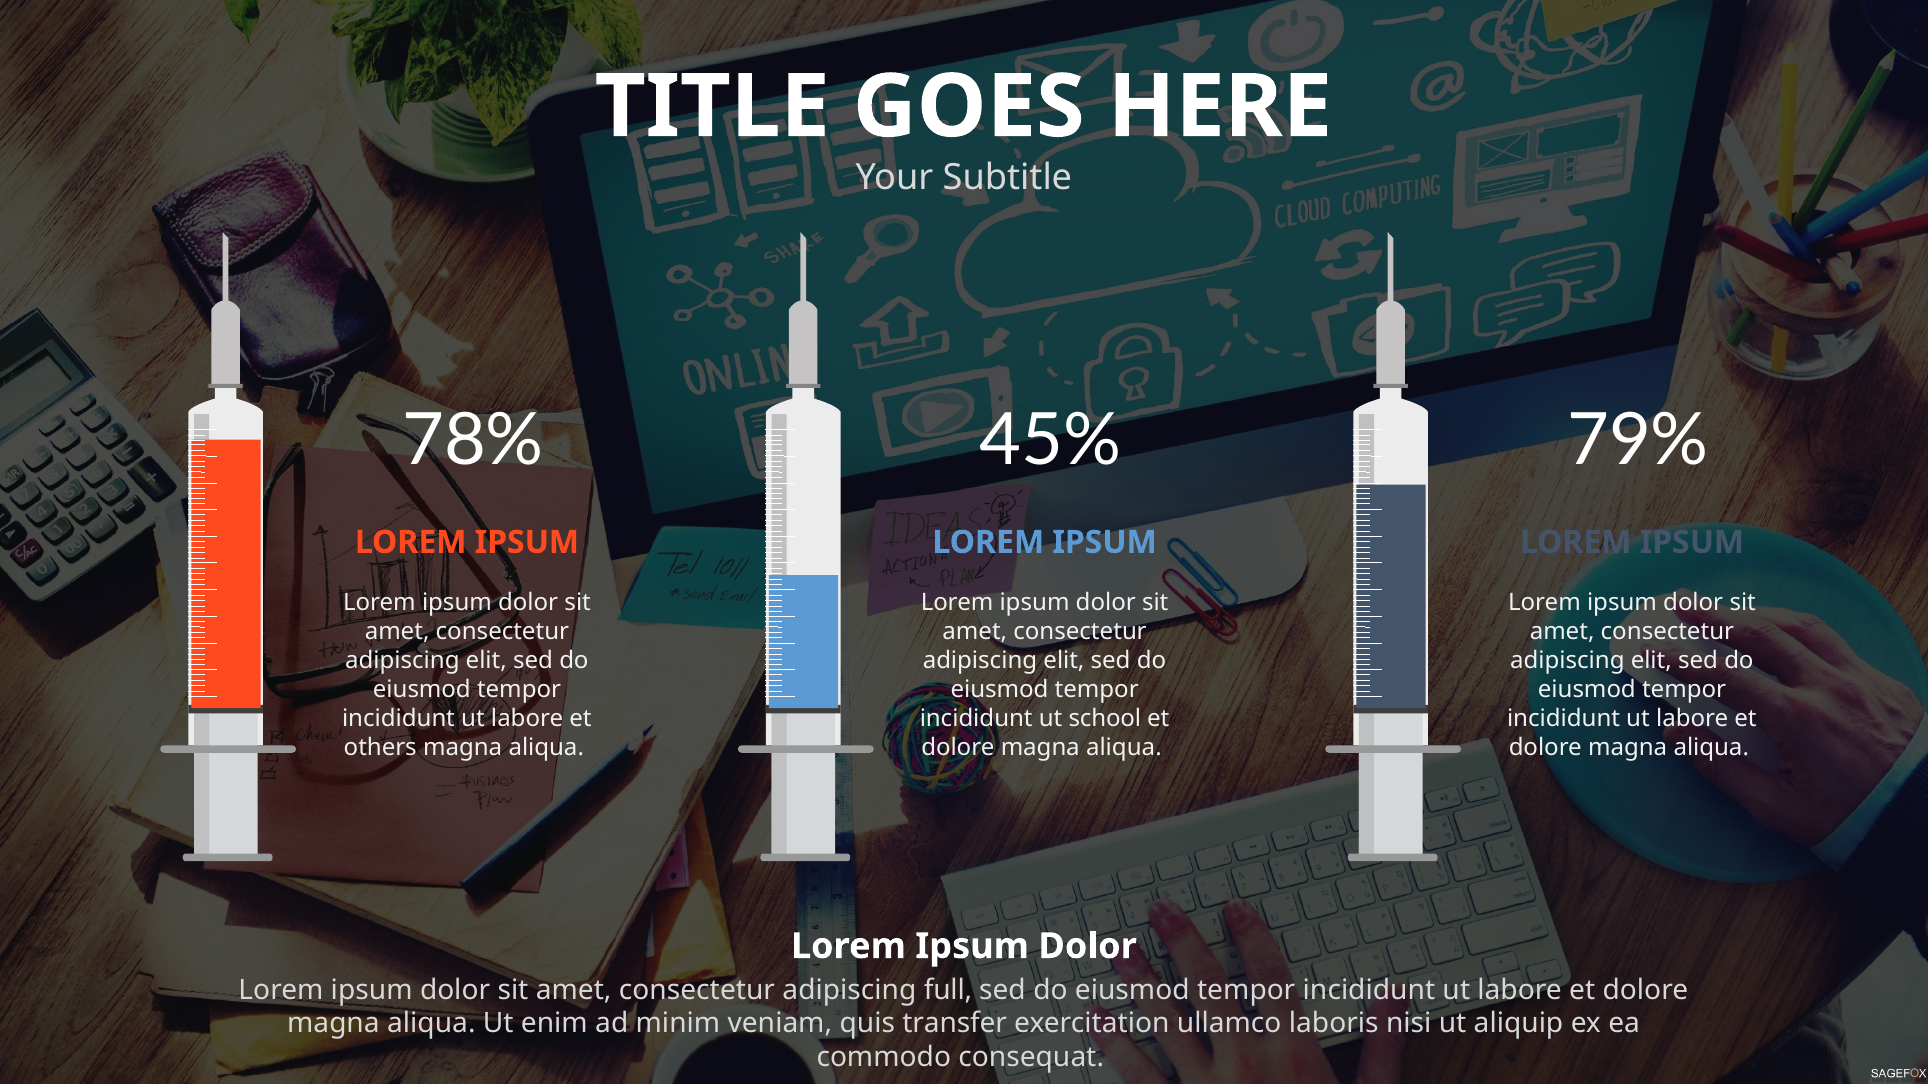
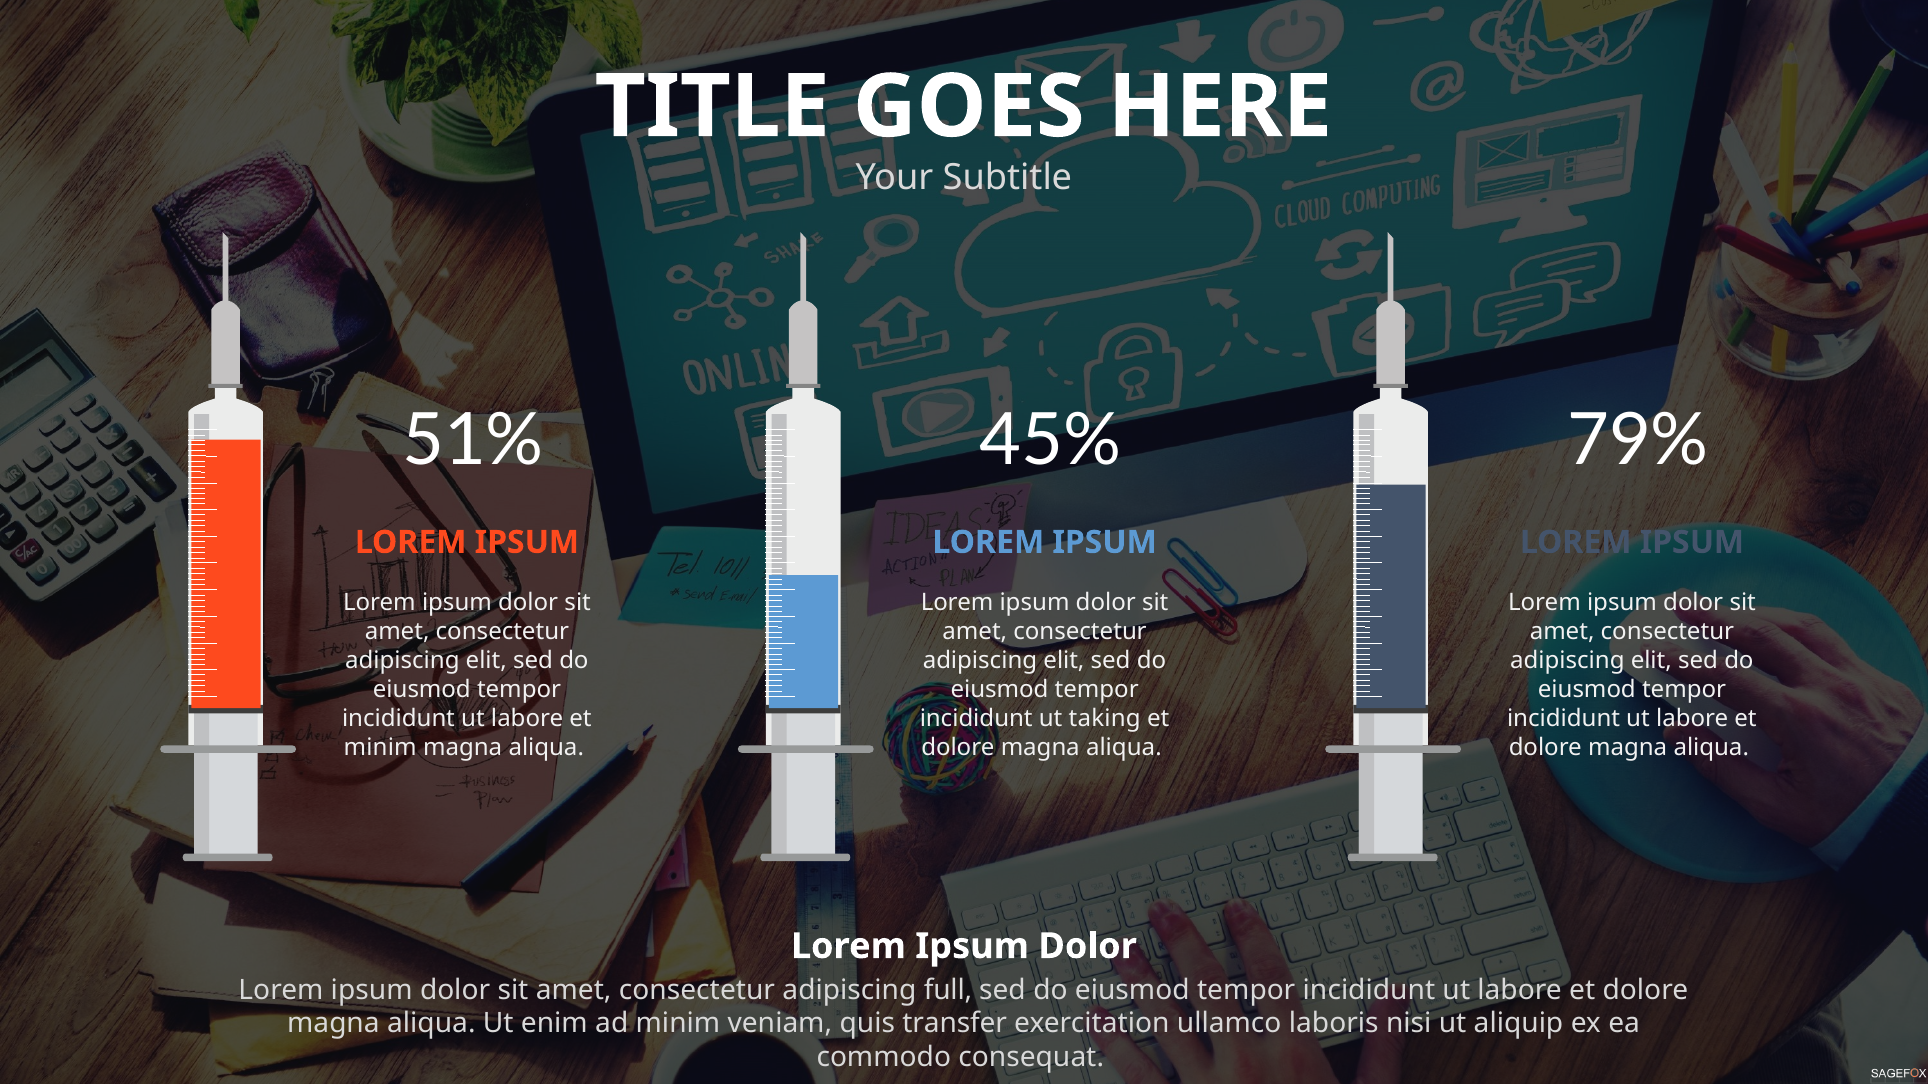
78%: 78% -> 51%
school: school -> taking
others at (380, 748): others -> minim
